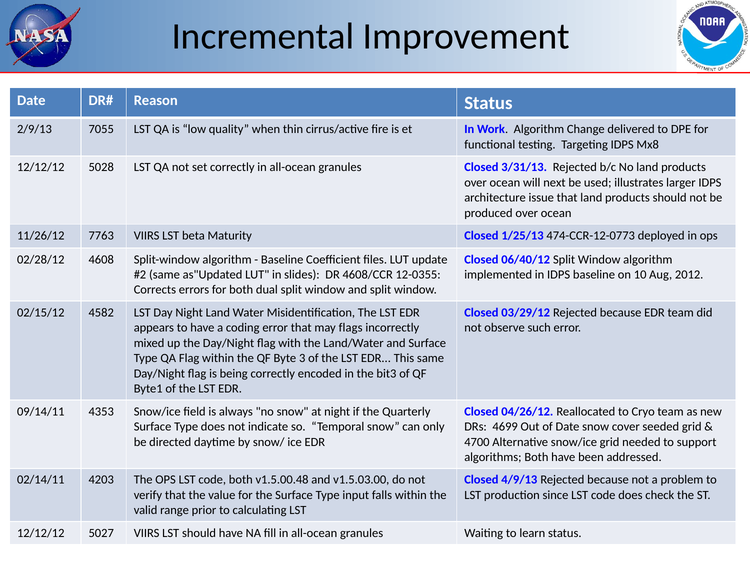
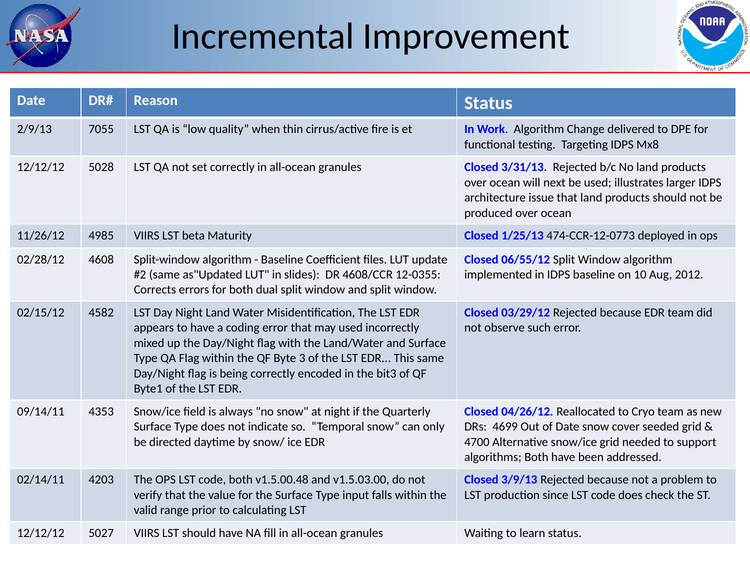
7763: 7763 -> 4985
06/40/12: 06/40/12 -> 06/55/12
may flags: flags -> used
4/9/13: 4/9/13 -> 3/9/13
